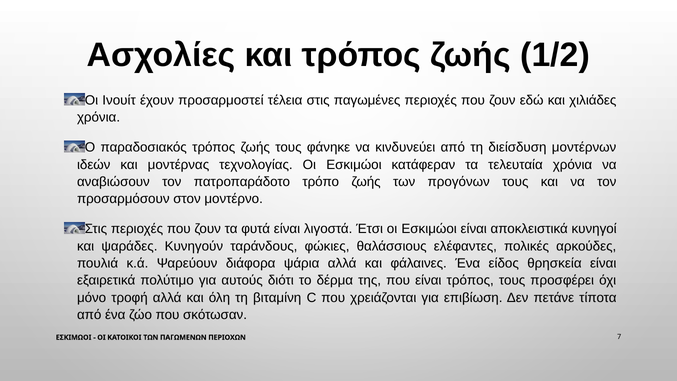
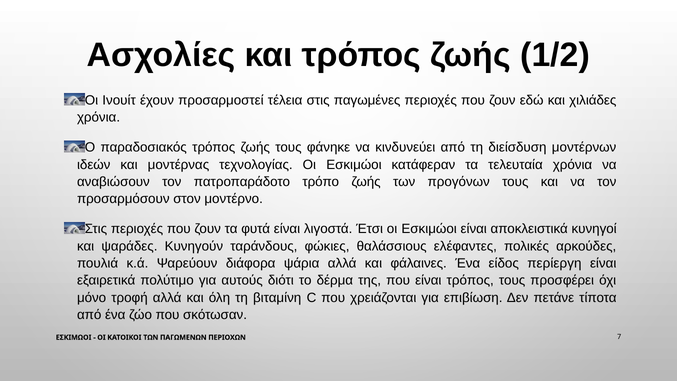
θρησκεία: θρησκεία -> περίεργη
